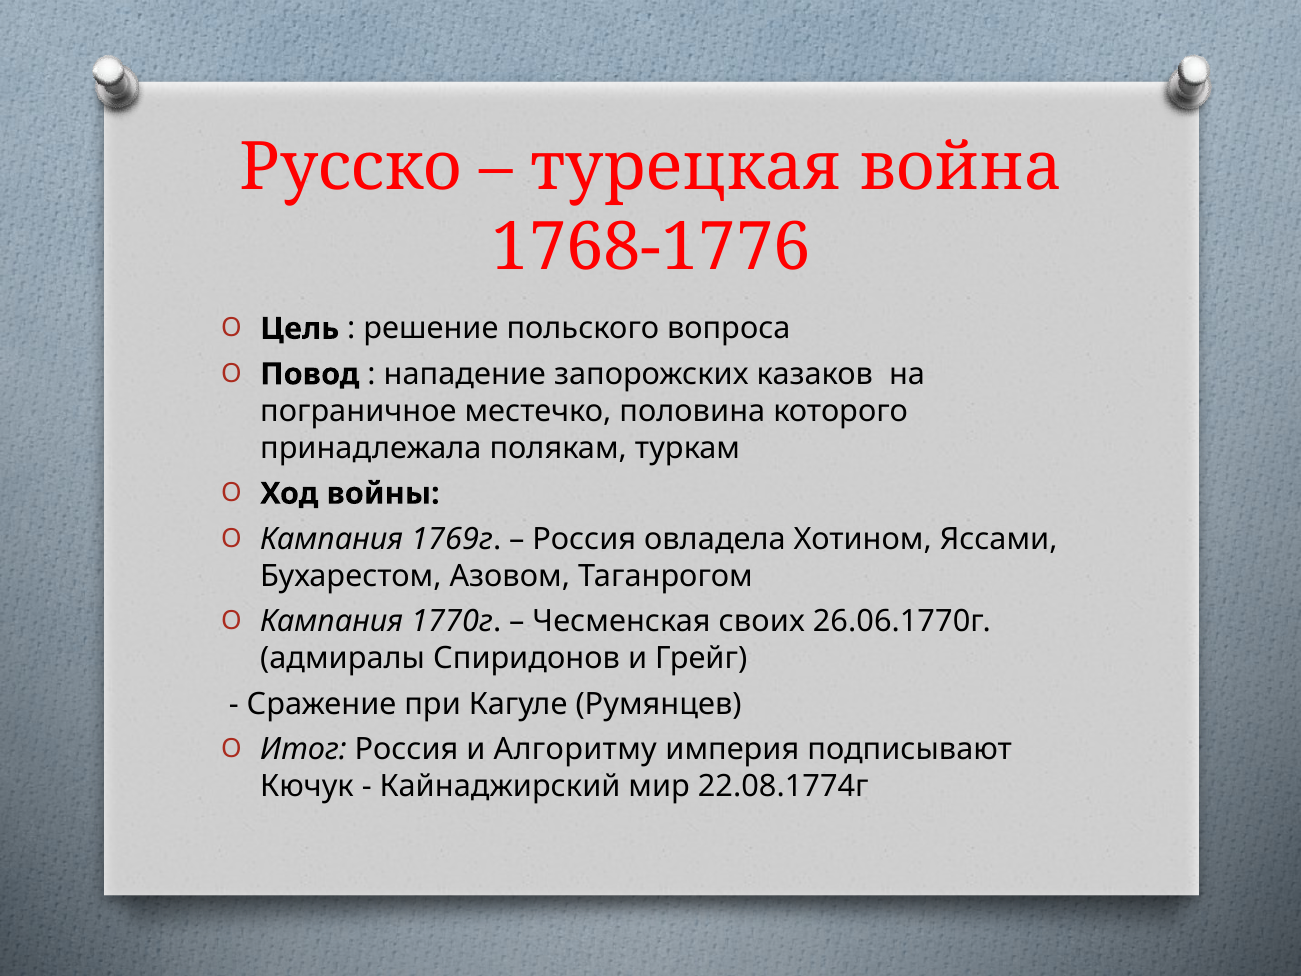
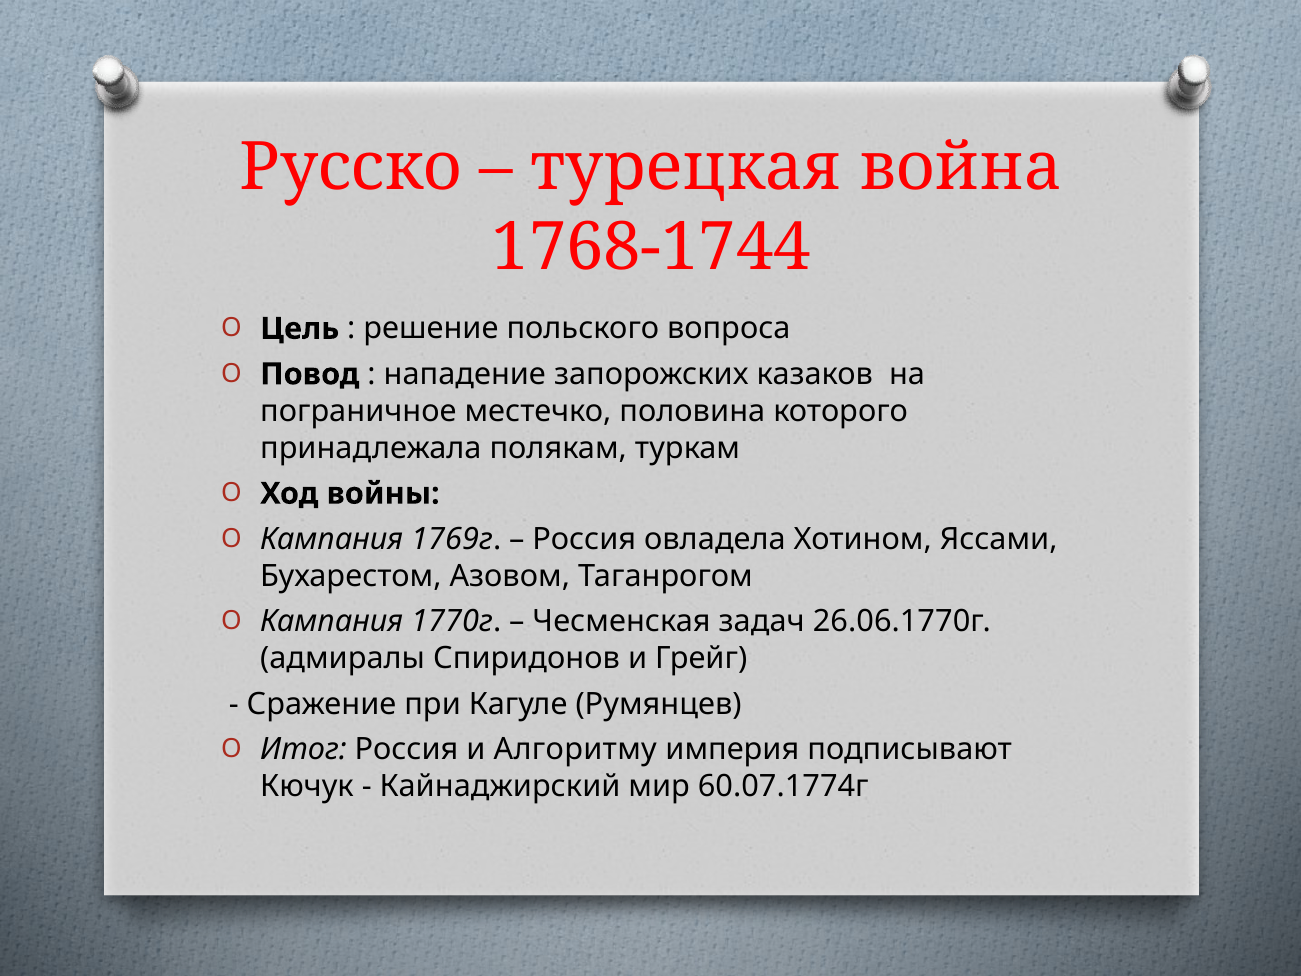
1768-1776: 1768-1776 -> 1768-1744
своих: своих -> задач
22.08.1774г: 22.08.1774г -> 60.07.1774г
